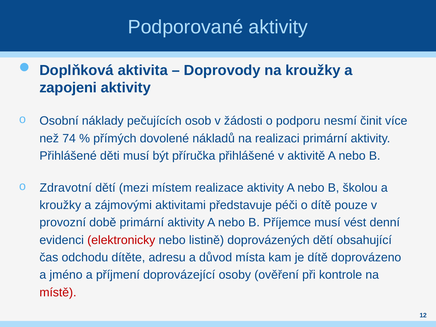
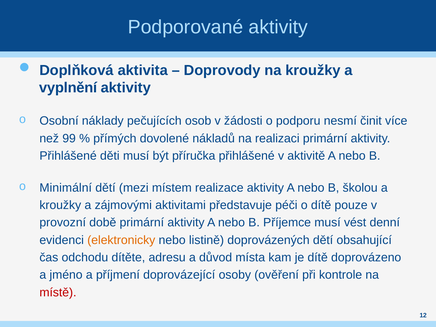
zapojeni: zapojeni -> vyplnění
74: 74 -> 99
Zdravotní: Zdravotní -> Minimální
elektronicky colour: red -> orange
